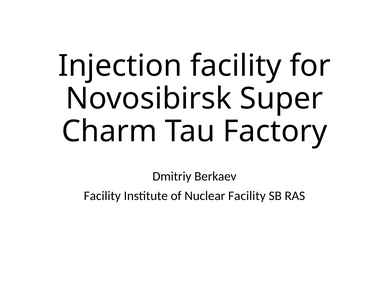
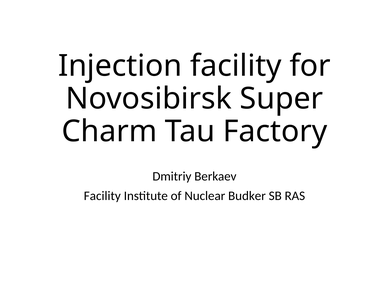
Nuclear Facility: Facility -> Budker
